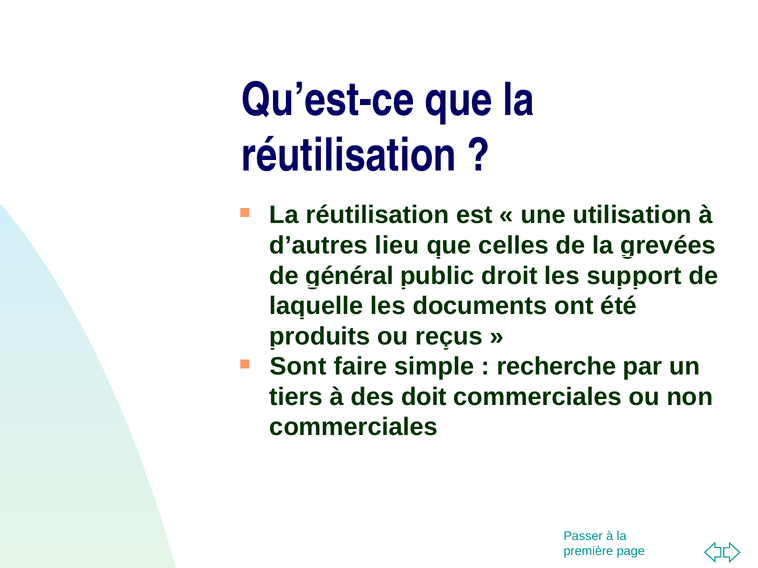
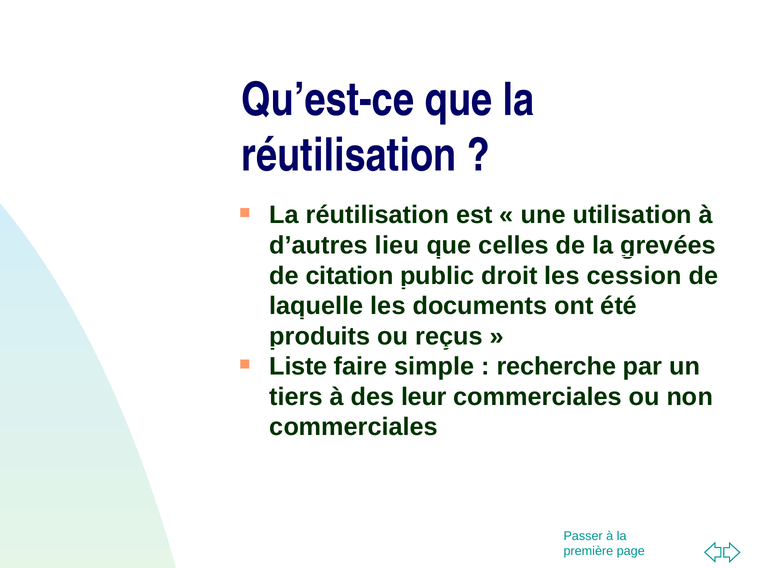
général: général -> citation
support: support -> cession
Sont: Sont -> Liste
doit: doit -> leur
